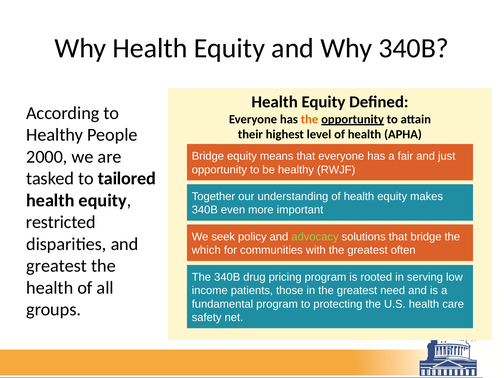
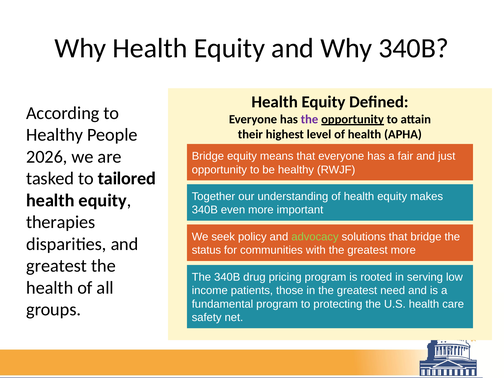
the at (310, 119) colour: orange -> purple
2000: 2000 -> 2026
restricted: restricted -> therapies
which: which -> status
greatest often: often -> more
